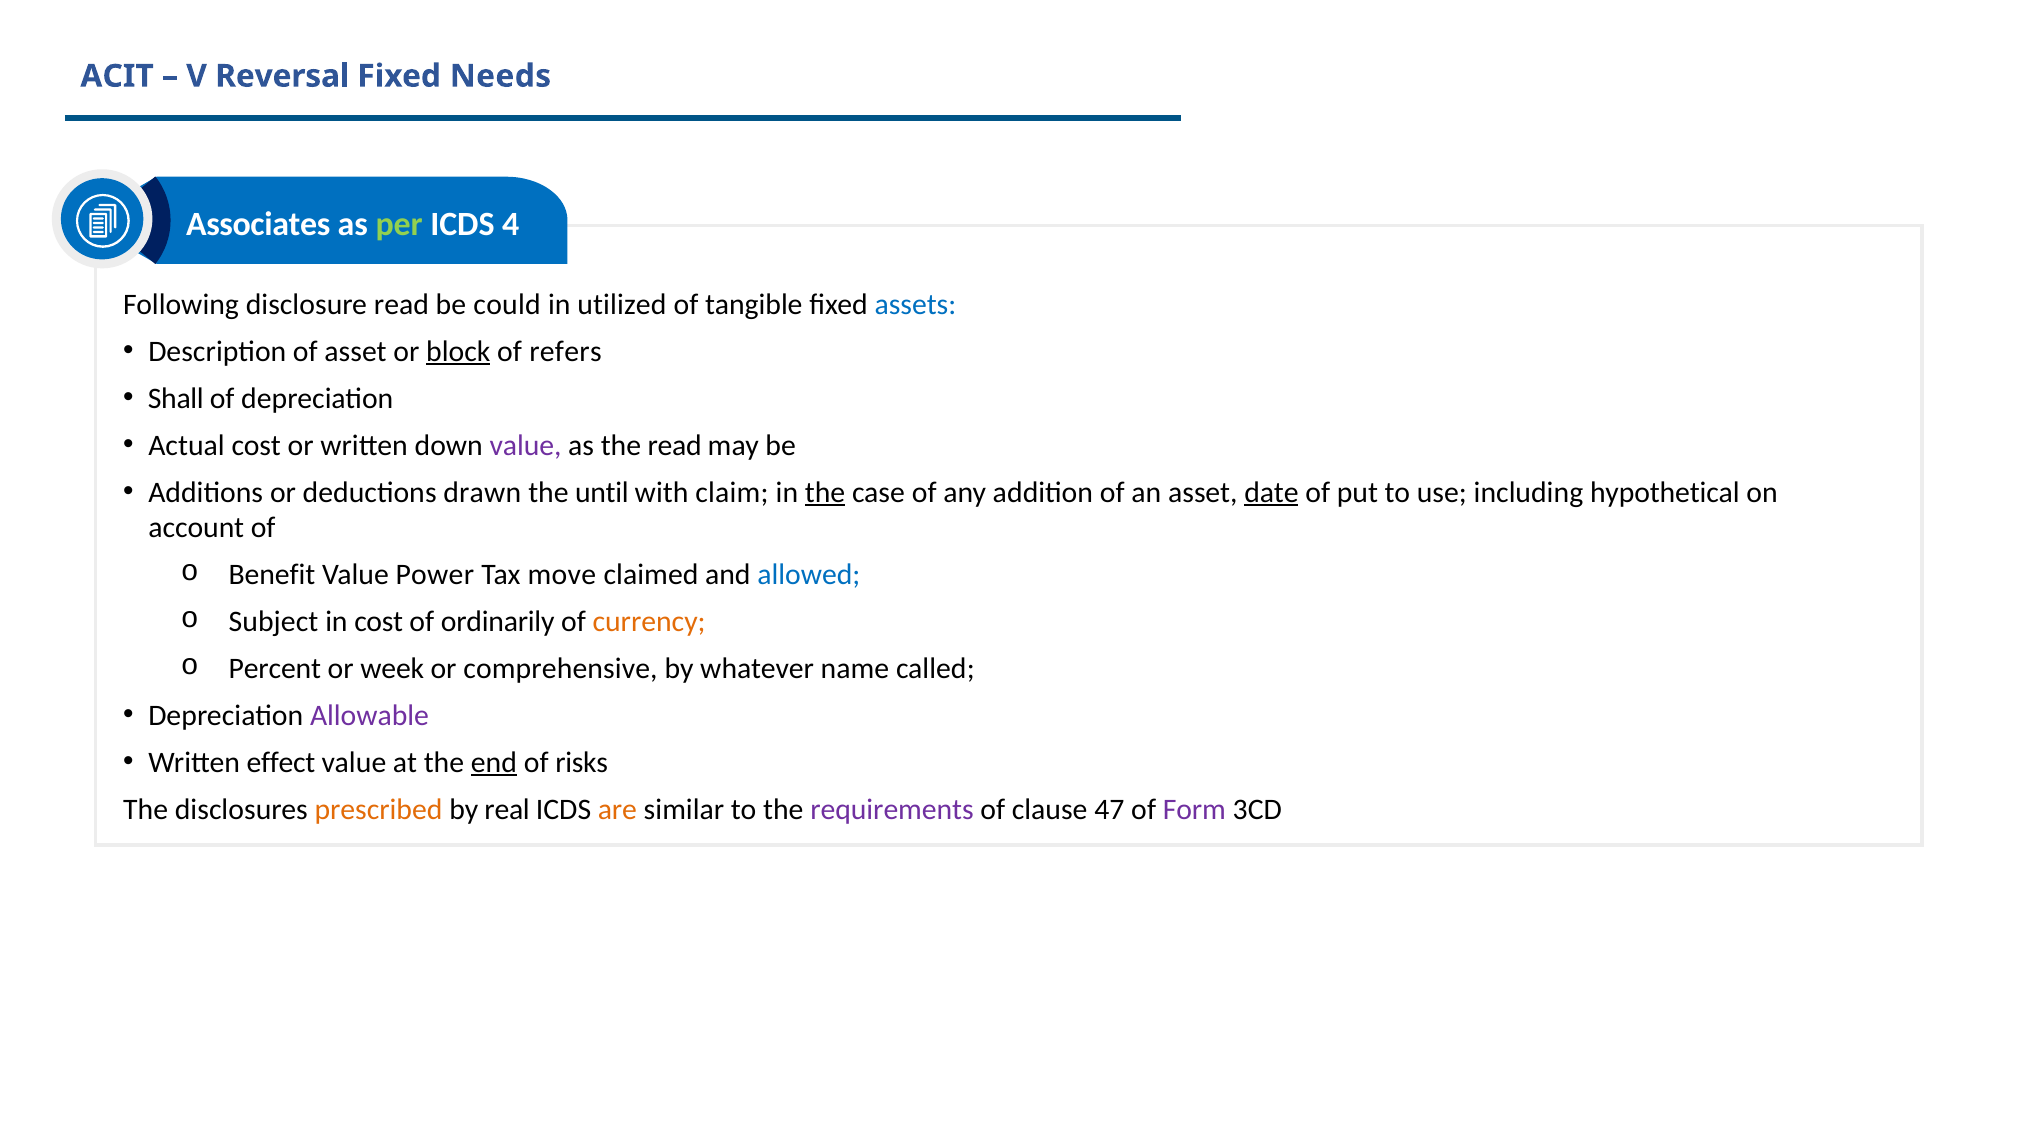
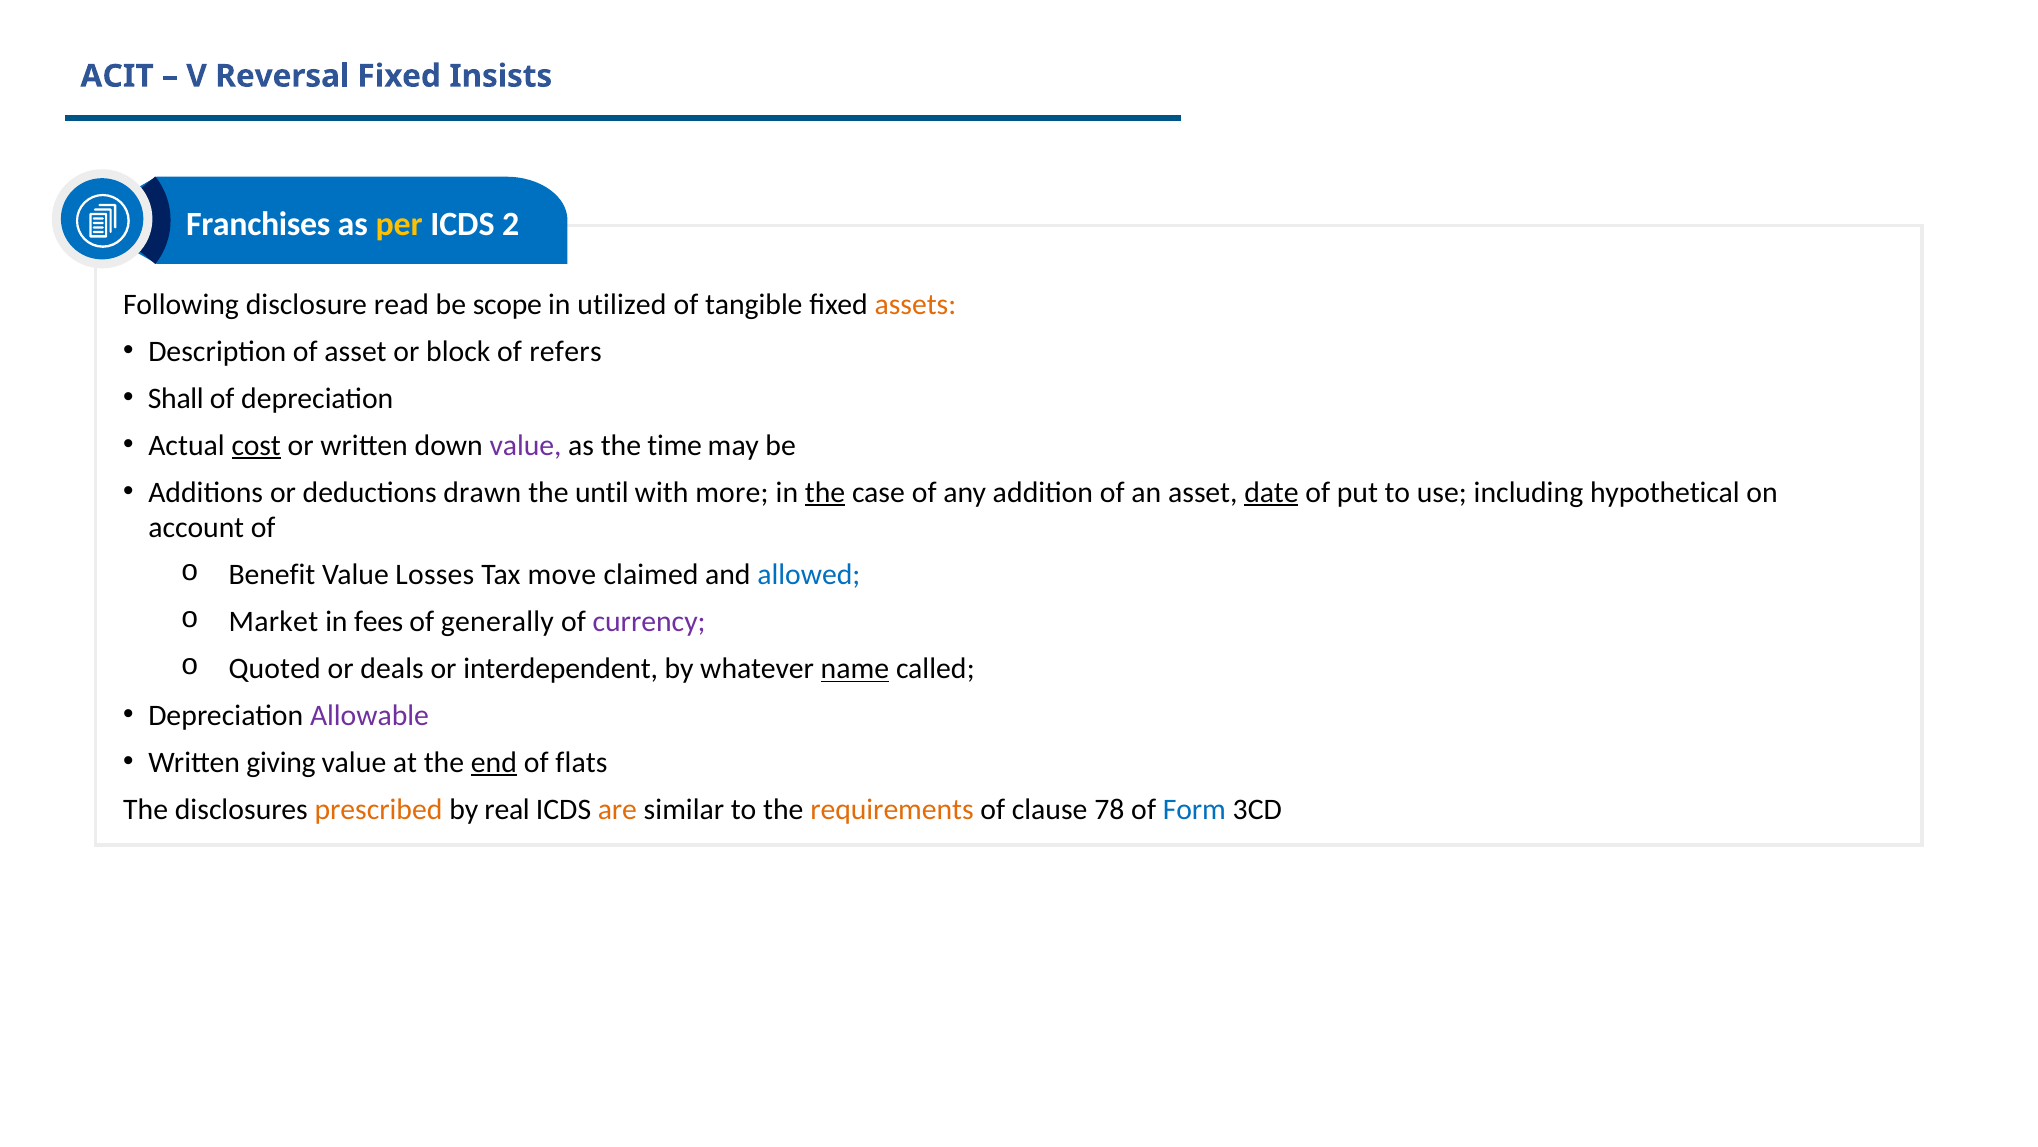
Needs: Needs -> Insists
Associates: Associates -> Franchises
per colour: light green -> yellow
4: 4 -> 2
could: could -> scope
assets colour: blue -> orange
block underline: present -> none
cost at (256, 445) underline: none -> present
the read: read -> time
claim: claim -> more
Power: Power -> Losses
Subject: Subject -> Market
in cost: cost -> fees
ordinarily: ordinarily -> generally
currency colour: orange -> purple
Percent: Percent -> Quoted
week: week -> deals
comprehensive: comprehensive -> interdependent
name underline: none -> present
effect: effect -> giving
risks: risks -> flats
requirements colour: purple -> orange
47: 47 -> 78
Form colour: purple -> blue
